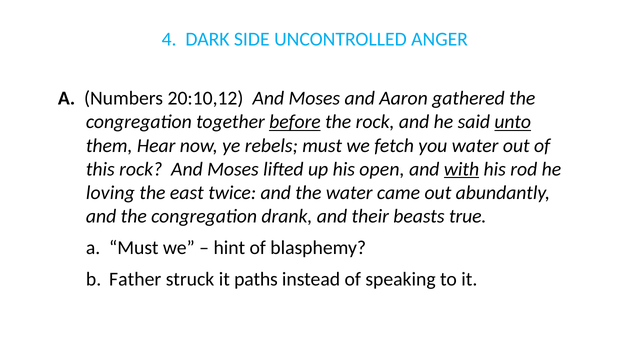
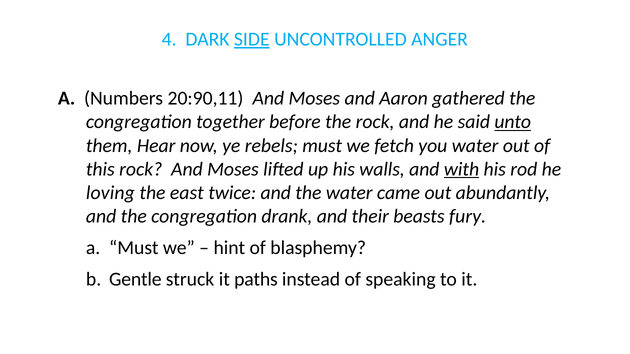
SIDE underline: none -> present
20:10,12: 20:10,12 -> 20:90,11
before underline: present -> none
open: open -> walls
true: true -> fury
Father: Father -> Gentle
